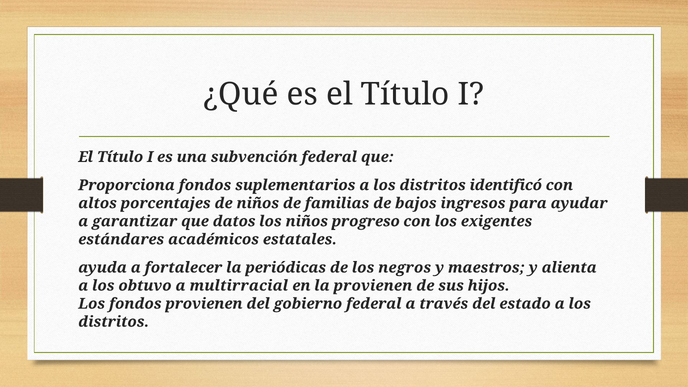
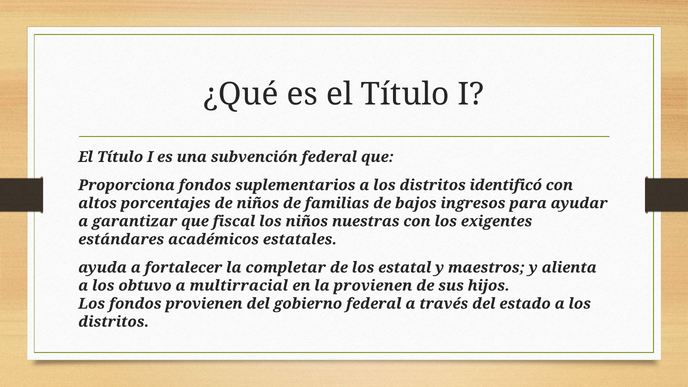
datos: datos -> fiscal
progreso: progreso -> nuestras
periódicas: periódicas -> completar
negros: negros -> estatal
